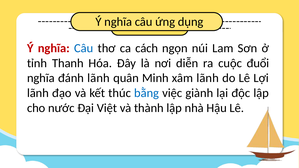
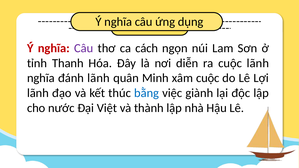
Câu at (84, 48) colour: blue -> purple
cuộc đuổi: đuổi -> lãnh
xâm lãnh: lãnh -> cuộc
